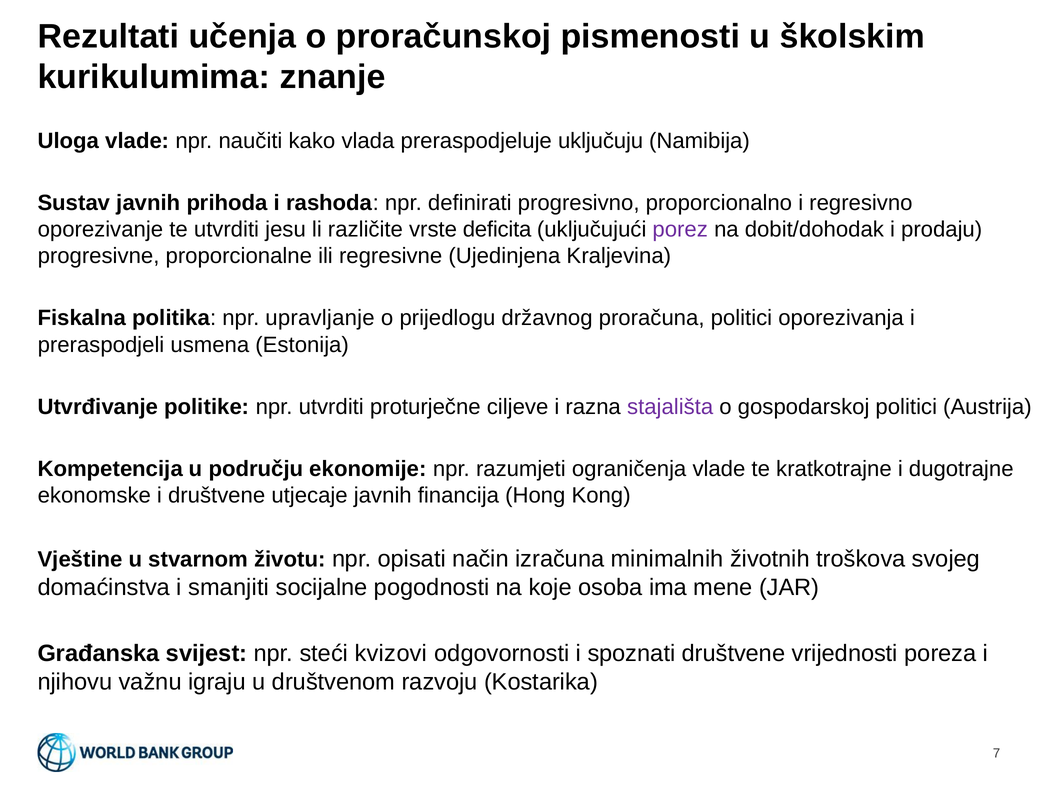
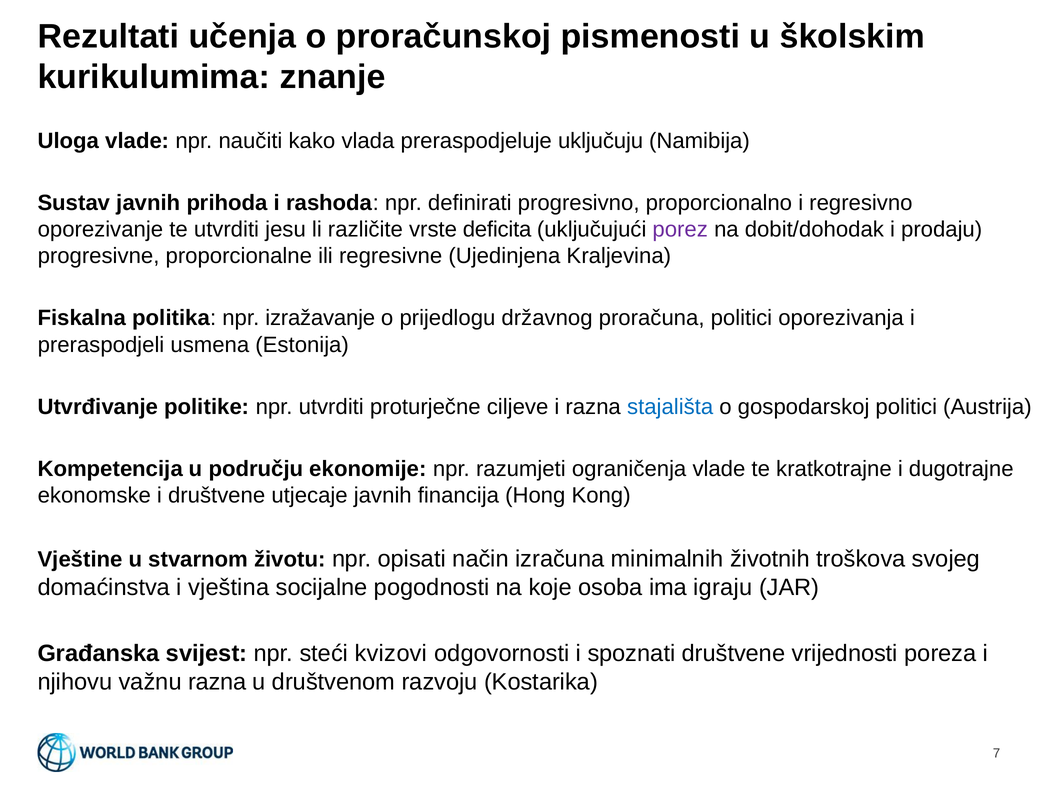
upravljanje: upravljanje -> izražavanje
stajališta colour: purple -> blue
smanjiti: smanjiti -> vještina
mene: mene -> igraju
važnu igraju: igraju -> razna
